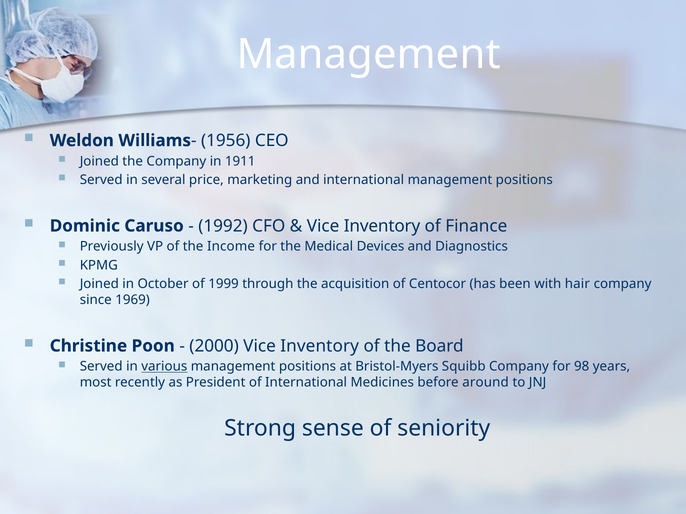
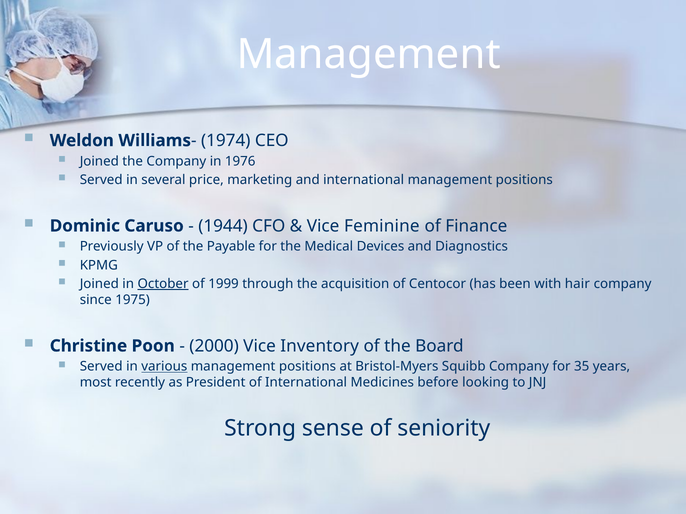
1956: 1956 -> 1974
1911: 1911 -> 1976
1992: 1992 -> 1944
Inventory at (382, 226): Inventory -> Feminine
Income: Income -> Payable
October underline: none -> present
1969: 1969 -> 1975
98: 98 -> 35
around: around -> looking
